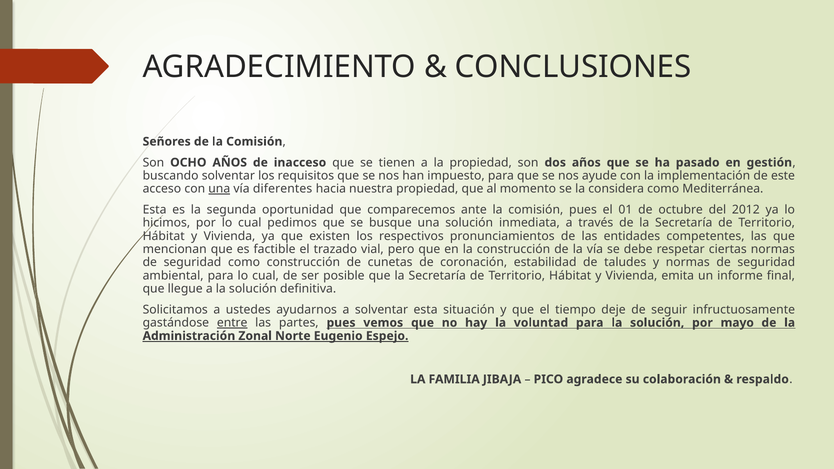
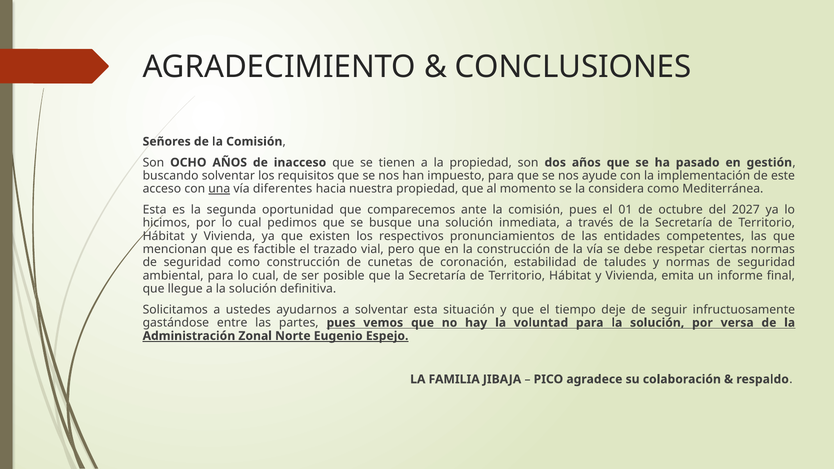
2012: 2012 -> 2027
entre underline: present -> none
mayo: mayo -> versa
